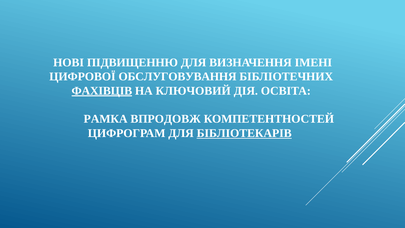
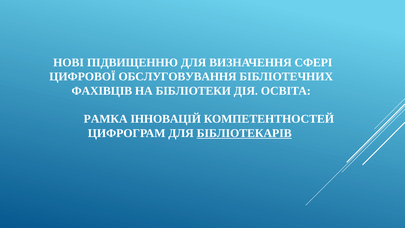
ІМЕНІ: ІМЕНІ -> СФЕРІ
ФАХІВЦІВ underline: present -> none
КЛЮЧОВИЙ: КЛЮЧОВИЙ -> БІБЛІОТЕКИ
ВПРОДОВЖ: ВПРОДОВЖ -> ІННОВАЦІЙ
